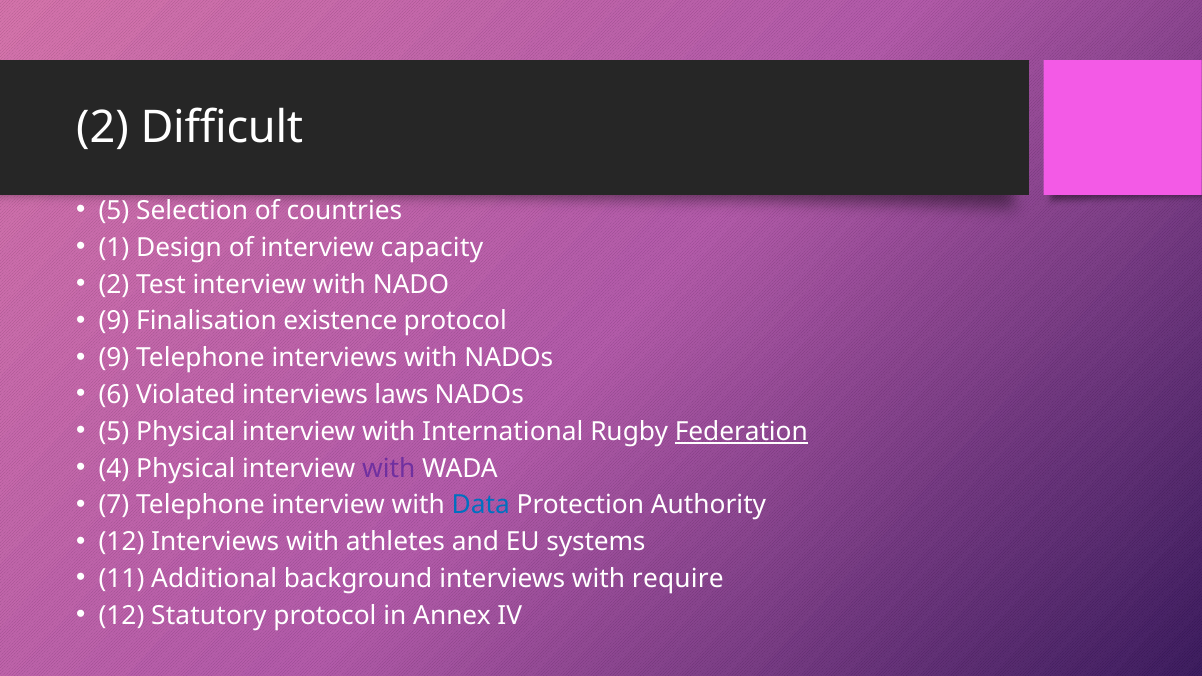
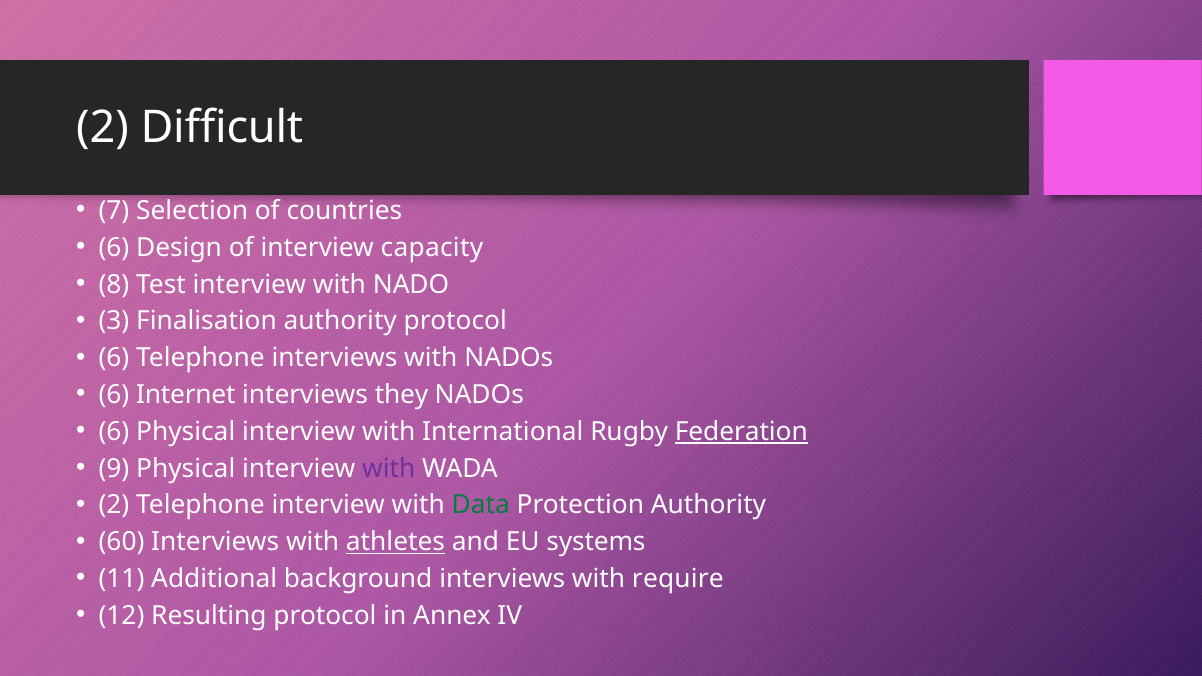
5 at (114, 211): 5 -> 7
1 at (114, 248): 1 -> 6
2 at (114, 284): 2 -> 8
9 at (114, 321): 9 -> 3
Finalisation existence: existence -> authority
9 at (114, 358): 9 -> 6
Violated: Violated -> Internet
laws: laws -> they
5 at (114, 432): 5 -> 6
4: 4 -> 9
7 at (114, 505): 7 -> 2
Data colour: blue -> green
12 at (122, 542): 12 -> 60
athletes underline: none -> present
Statutory: Statutory -> Resulting
